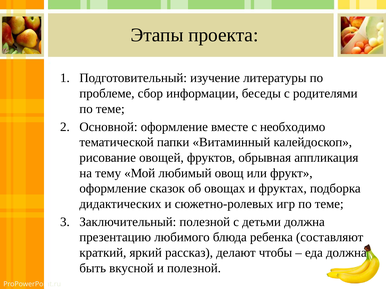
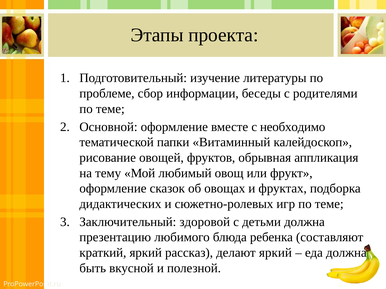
Заключительный полезной: полезной -> здоровой
делают чтобы: чтобы -> яркий
